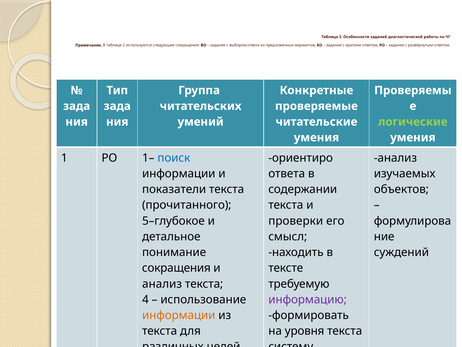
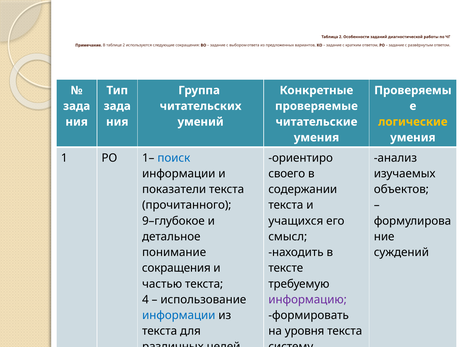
логические colour: light green -> yellow
ответа at (287, 173): ответа -> своего
5–глубокое: 5–глубокое -> 9–глубокое
проверки: проверки -> учащихся
анализ at (162, 283): анализ -> частью
информации at (179, 315) colour: orange -> blue
